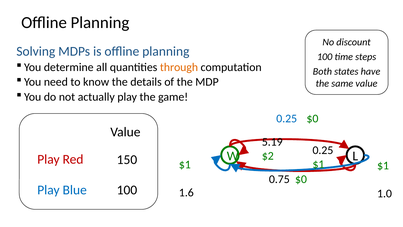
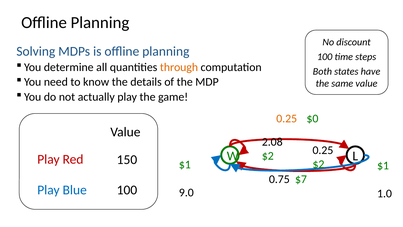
0.25 at (287, 119) colour: blue -> orange
5.19: 5.19 -> 2.08
$1 at (318, 164): $1 -> $2
0.75 $0: $0 -> $7
1.6: 1.6 -> 9.0
